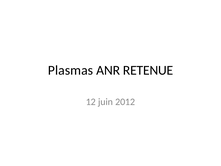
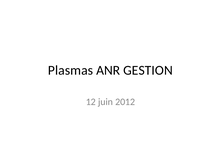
RETENUE: RETENUE -> GESTION
